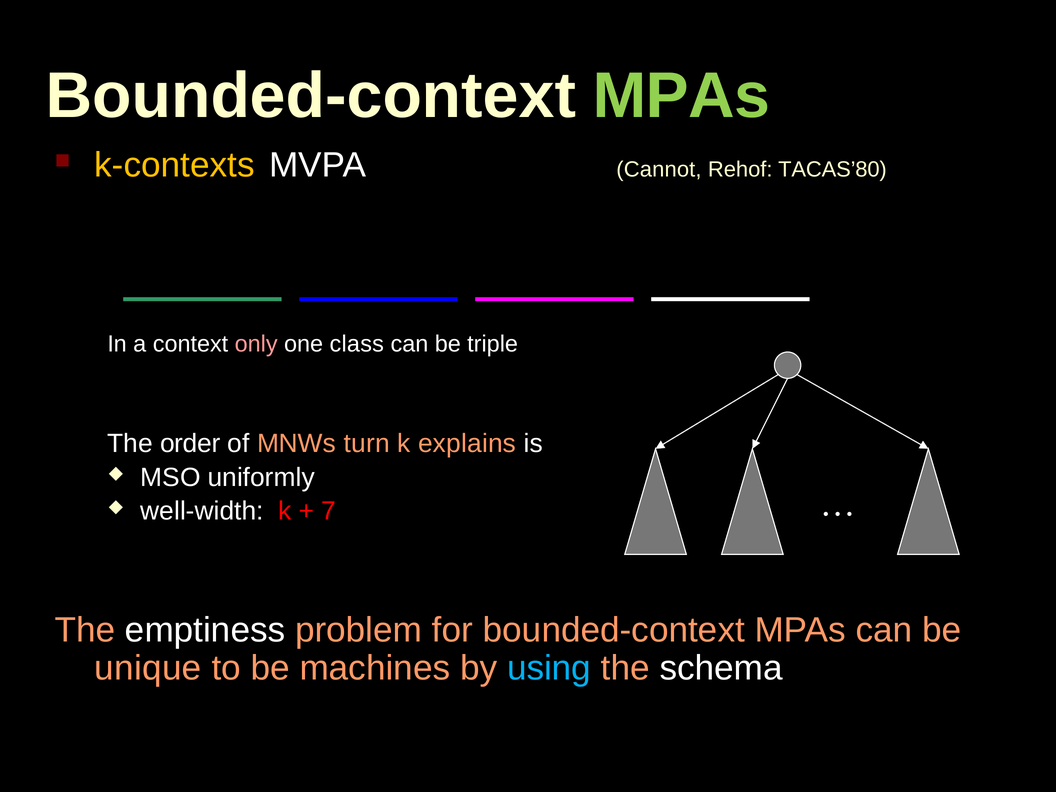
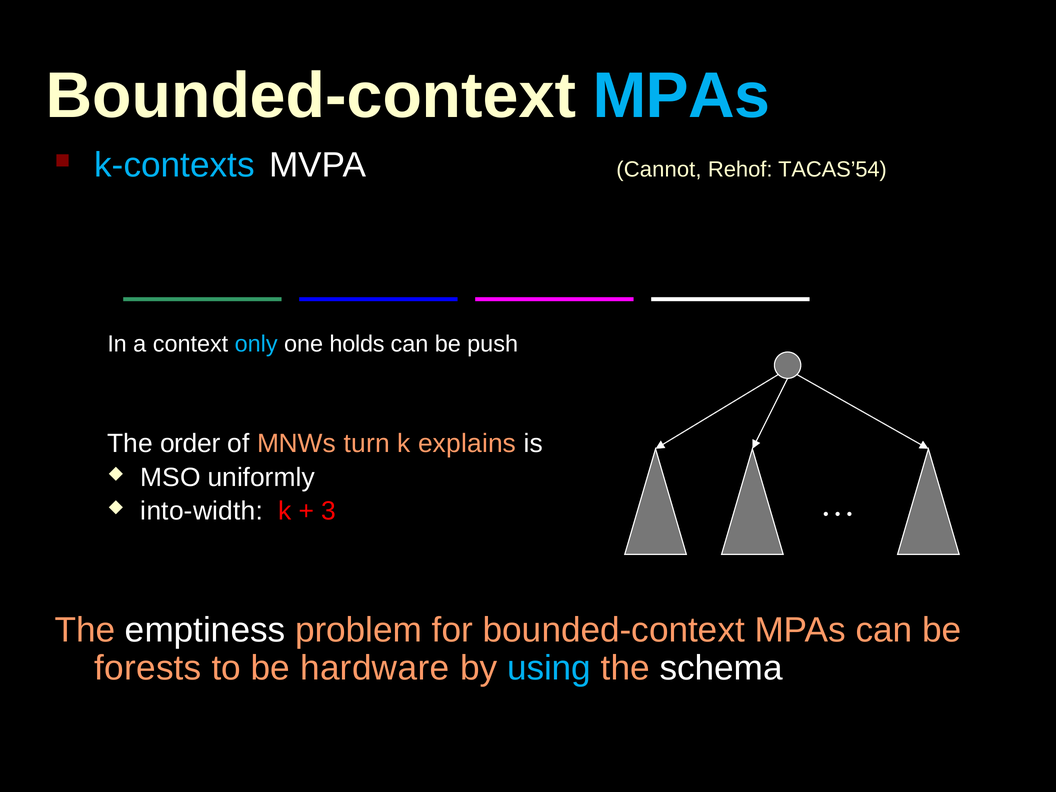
MPAs at (681, 96) colour: light green -> light blue
k-contexts colour: yellow -> light blue
TACAS’80: TACAS’80 -> TACAS’54
only colour: pink -> light blue
class: class -> holds
triple: triple -> push
well-width: well-width -> into-width
7: 7 -> 3
unique: unique -> forests
machines: machines -> hardware
